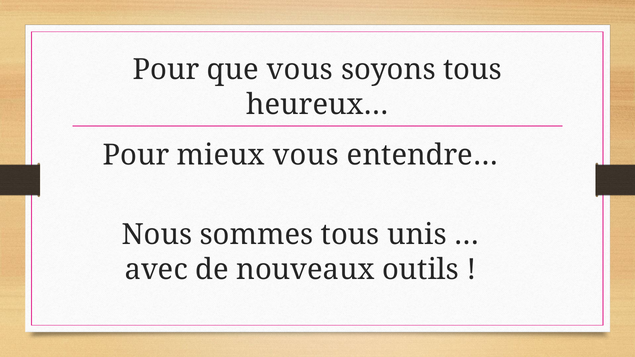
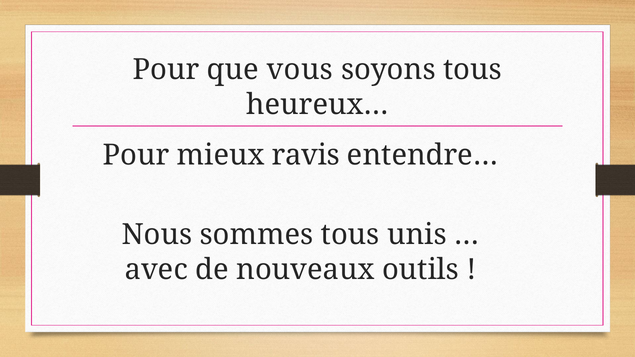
mieux vous: vous -> ravis
